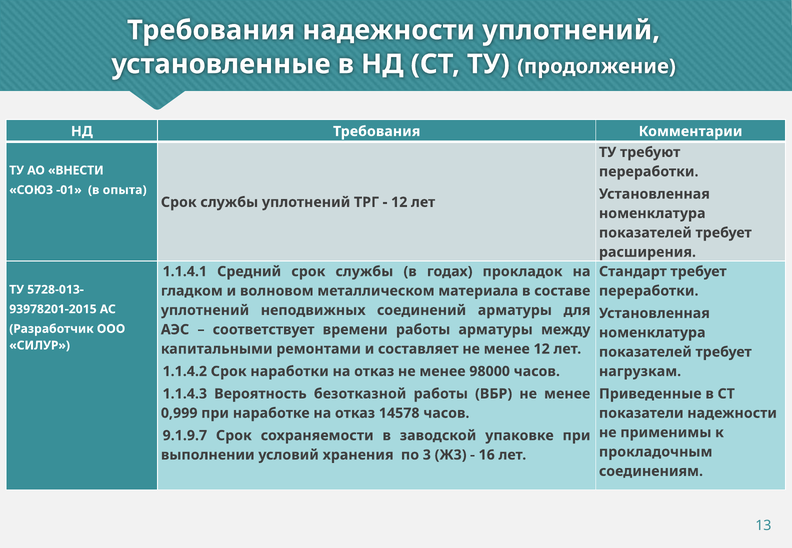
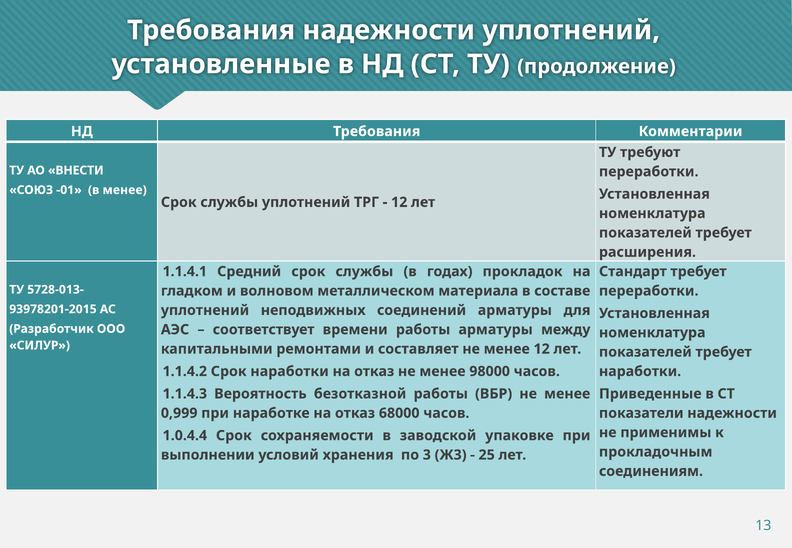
в опыта: опыта -> менее
нагрузкам at (640, 372): нагрузкам -> наработки
14578: 14578 -> 68000
9.1.9.7: 9.1.9.7 -> 1.0.4.4
16: 16 -> 25
